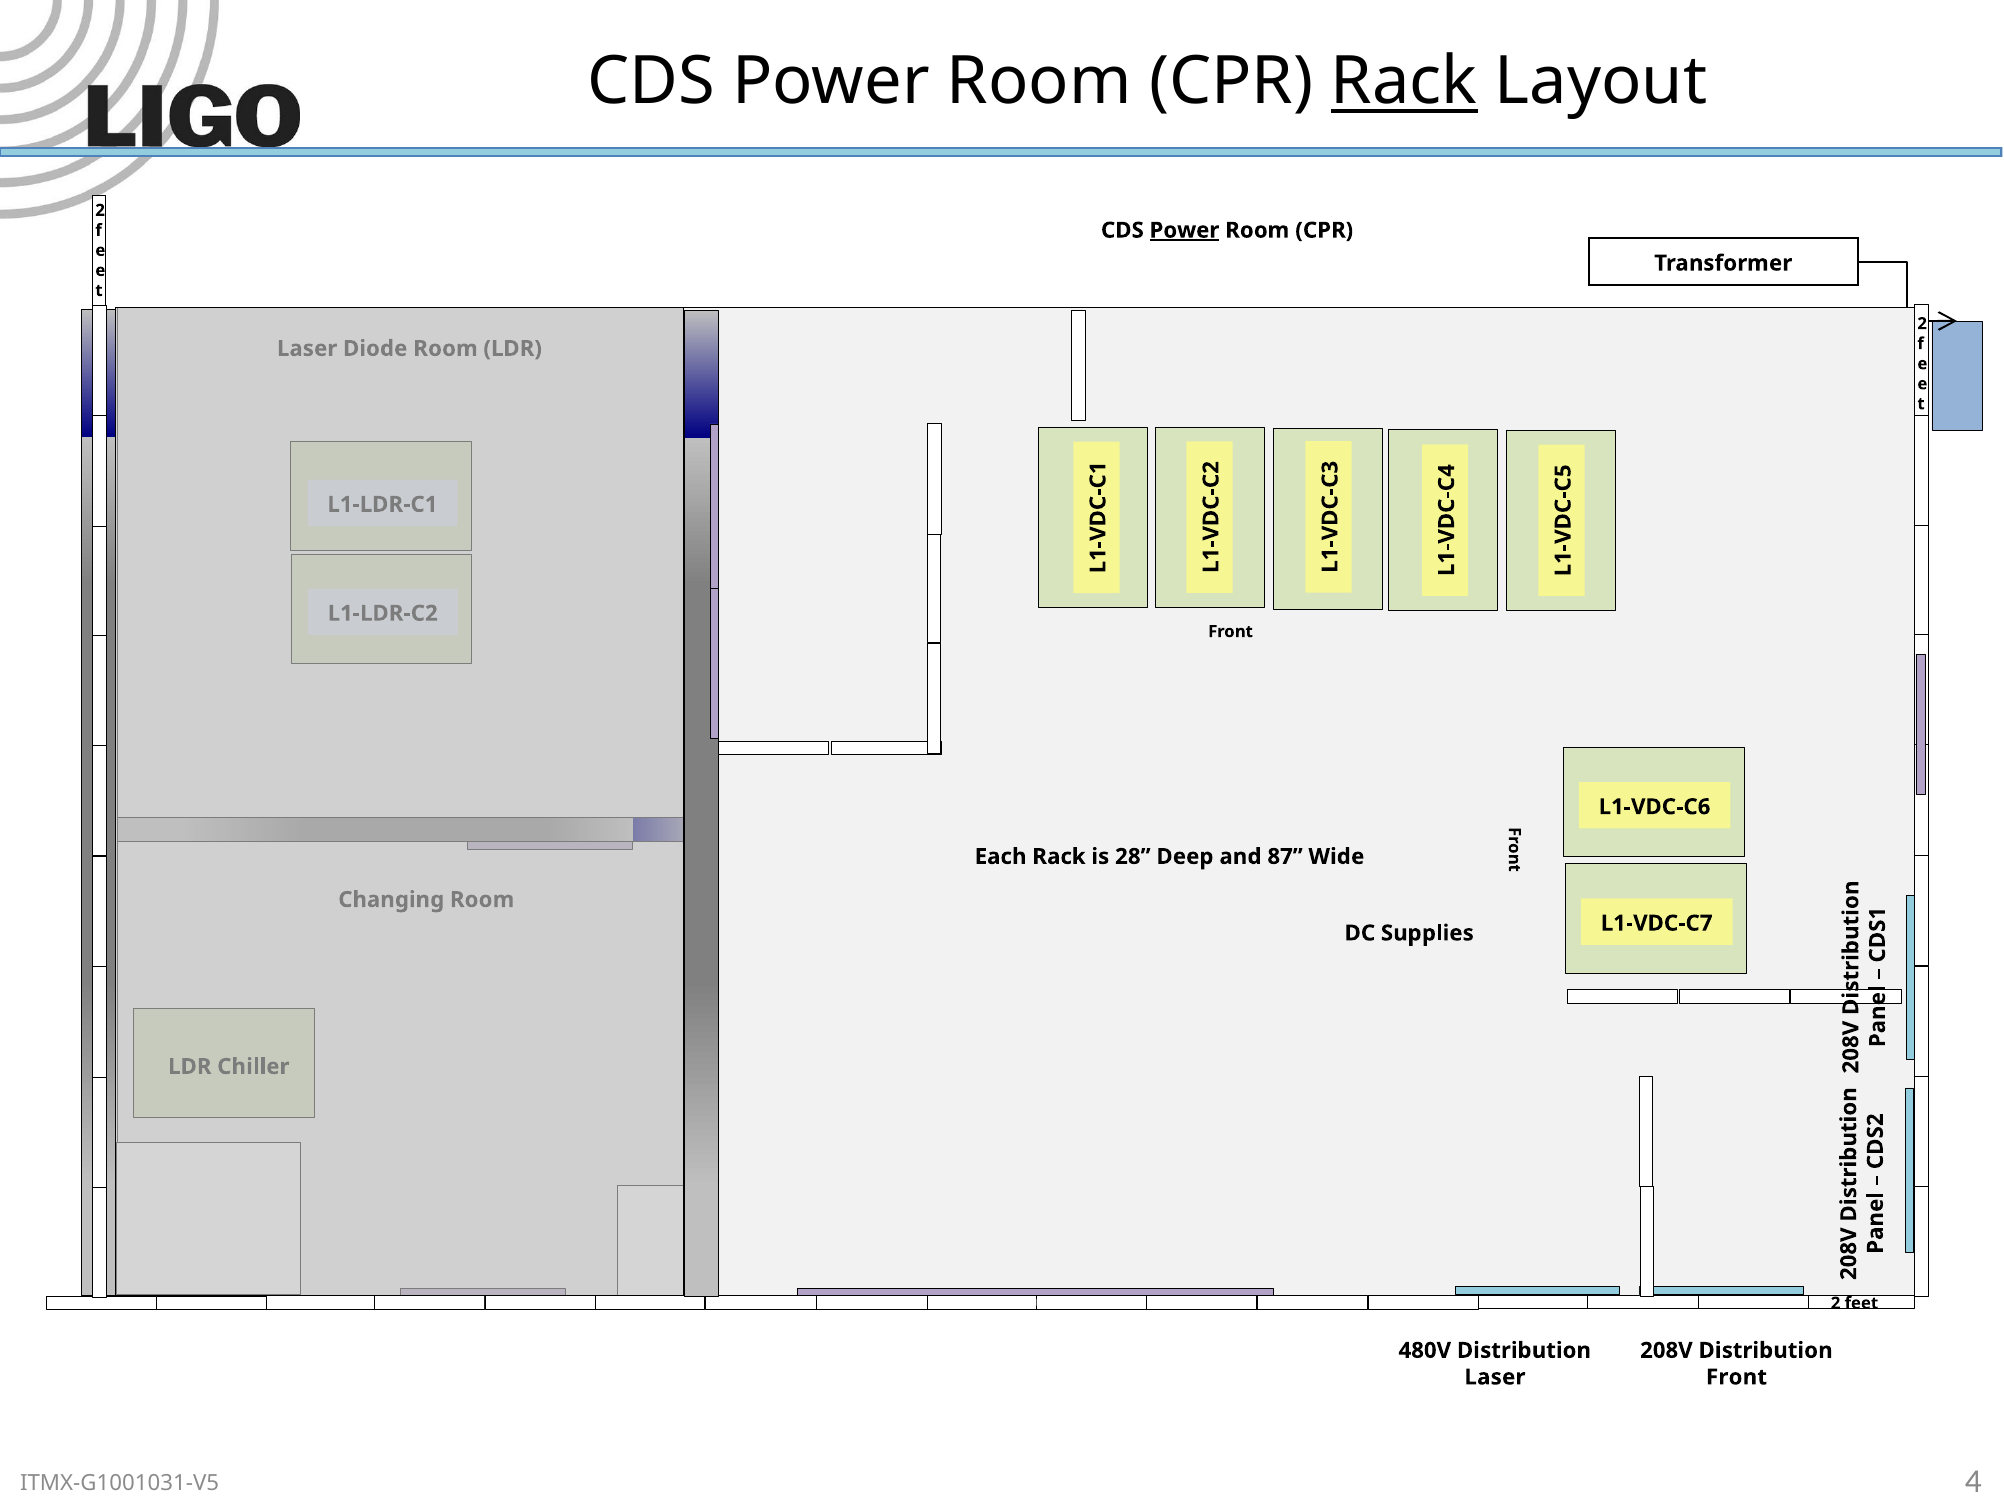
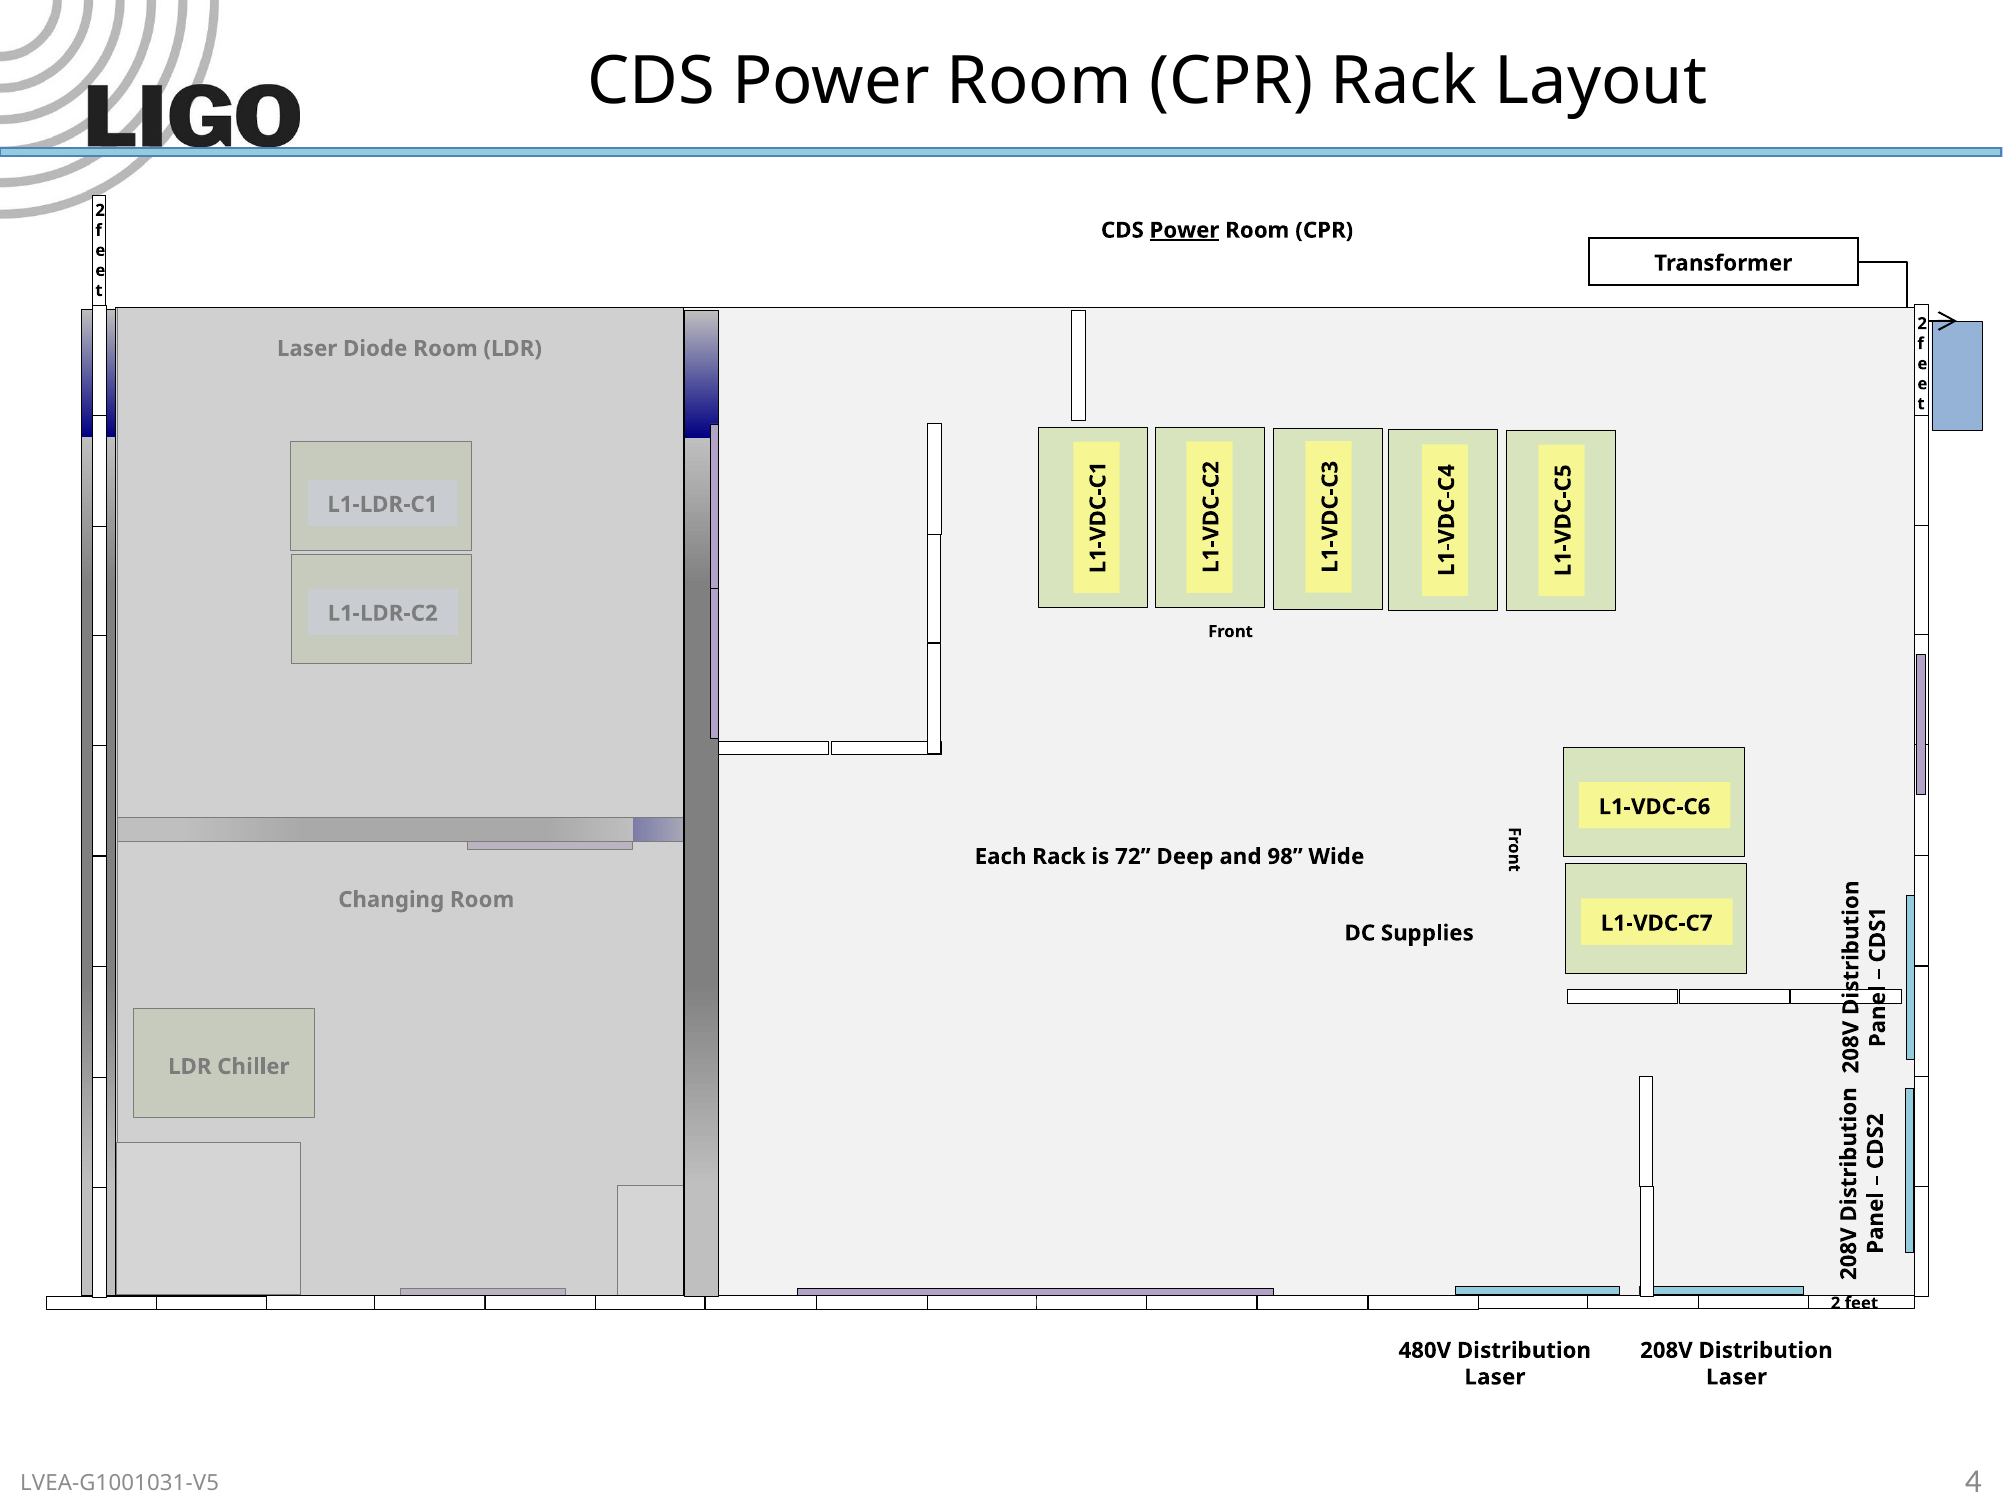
Rack at (1404, 82) underline: present -> none
28: 28 -> 72
87: 87 -> 98
Front at (1737, 1377): Front -> Laser
ITMX-G1001031-V5: ITMX-G1001031-V5 -> LVEA-G1001031-V5
